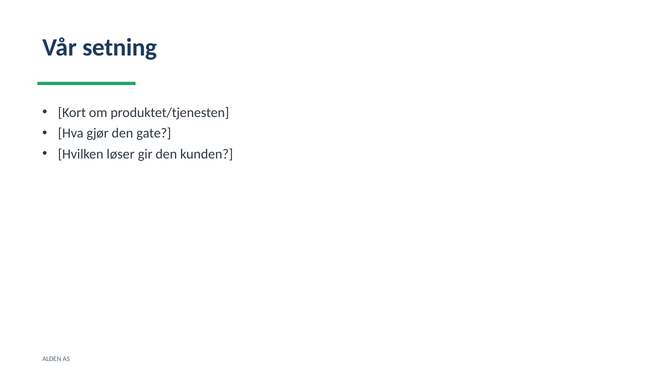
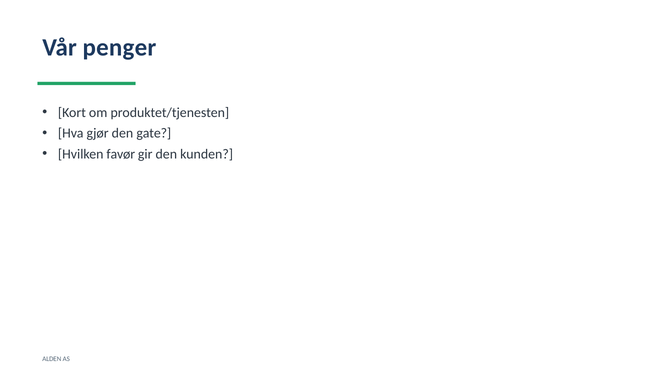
setning: setning -> penger
løser: løser -> favør
